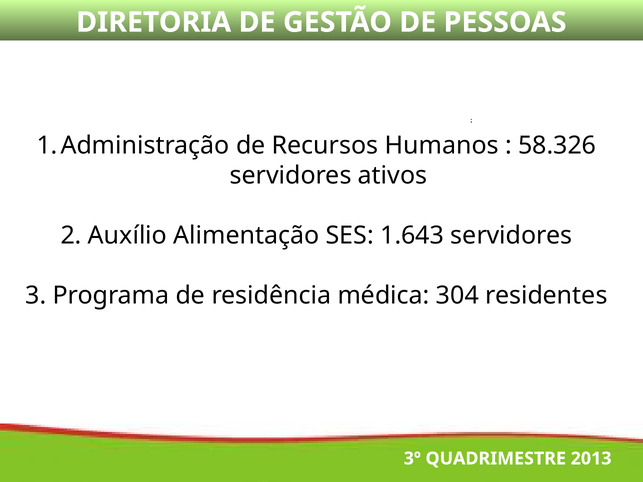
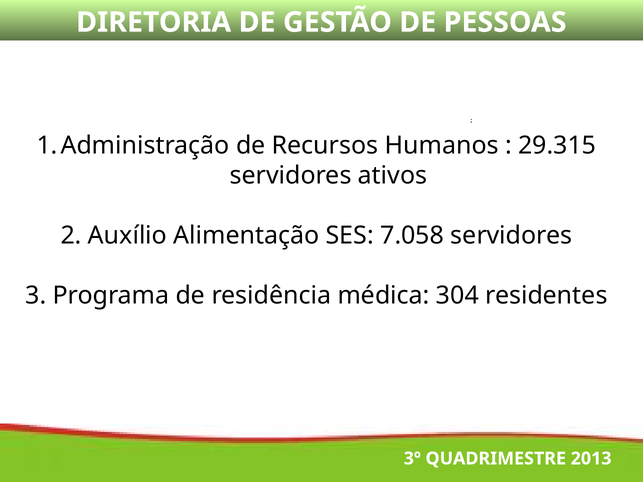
58.326: 58.326 -> 29.315
1.643: 1.643 -> 7.058
